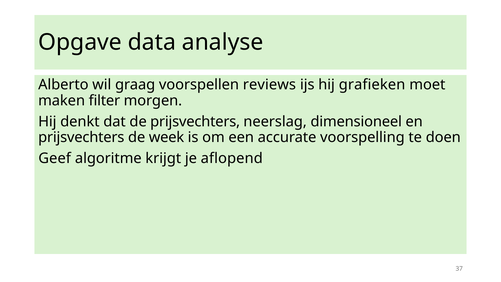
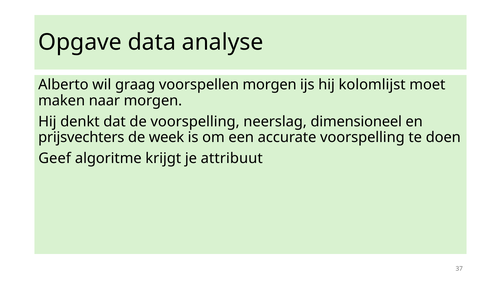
voorspellen reviews: reviews -> morgen
grafieken: grafieken -> kolomlijst
filter: filter -> naar
de prijsvechters: prijsvechters -> voorspelling
aflopend: aflopend -> attribuut
